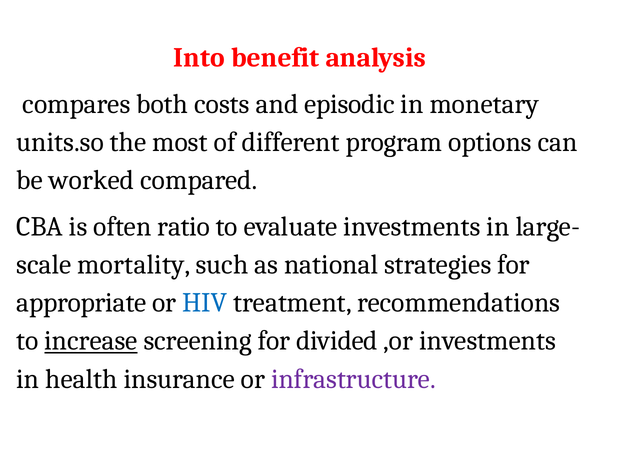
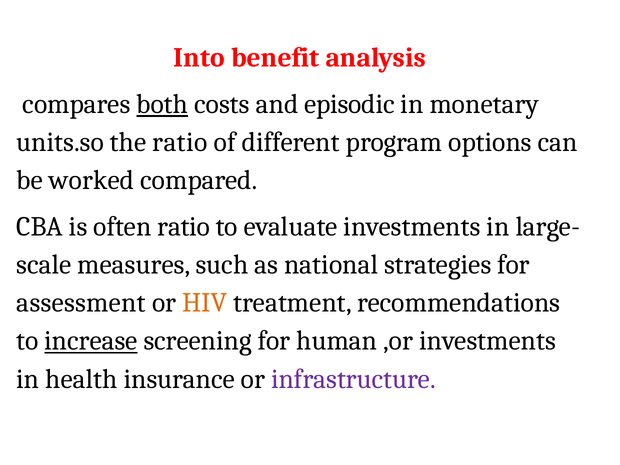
both underline: none -> present
the most: most -> ratio
mortality: mortality -> measures
appropriate: appropriate -> assessment
HIV colour: blue -> orange
divided: divided -> human
